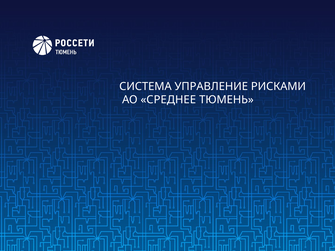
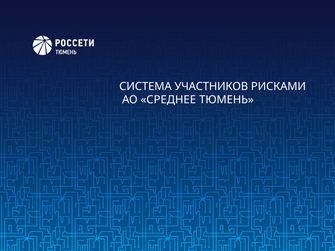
УПРАВЛЕНИЕ: УПРАВЛЕНИЕ -> УЧАСТНИКОВ
